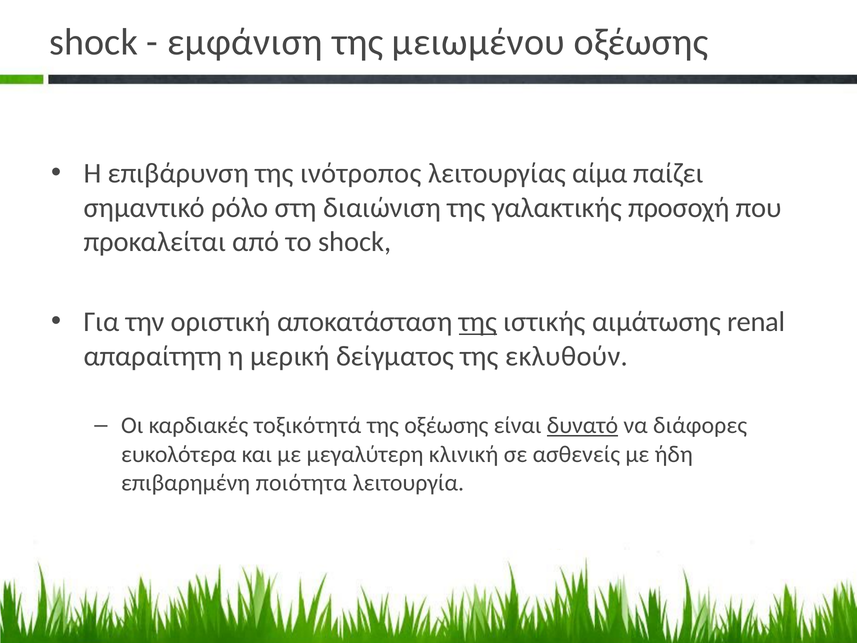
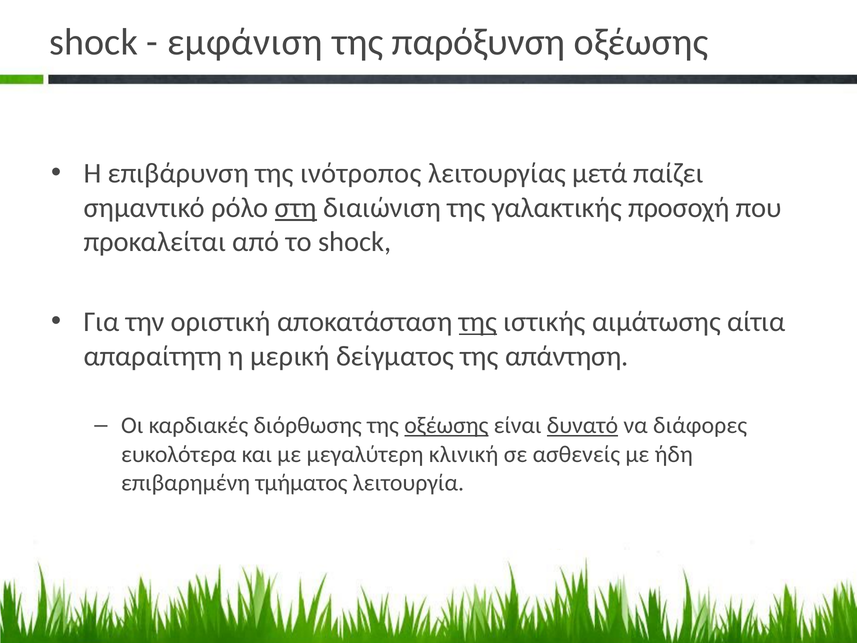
μειωμένου: μειωμένου -> παρόξυνση
αίμα: αίμα -> μετά
στη underline: none -> present
renal: renal -> αίτια
εκλυθούν: εκλυθούν -> απάντηση
τοξικότητά: τοξικότητά -> διόρθωσης
οξέωσης at (446, 425) underline: none -> present
ποιότητα: ποιότητα -> τμήματος
